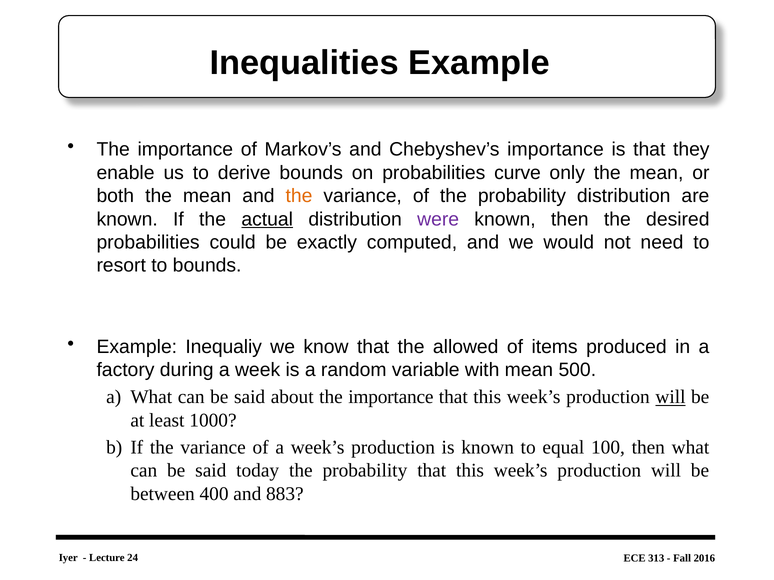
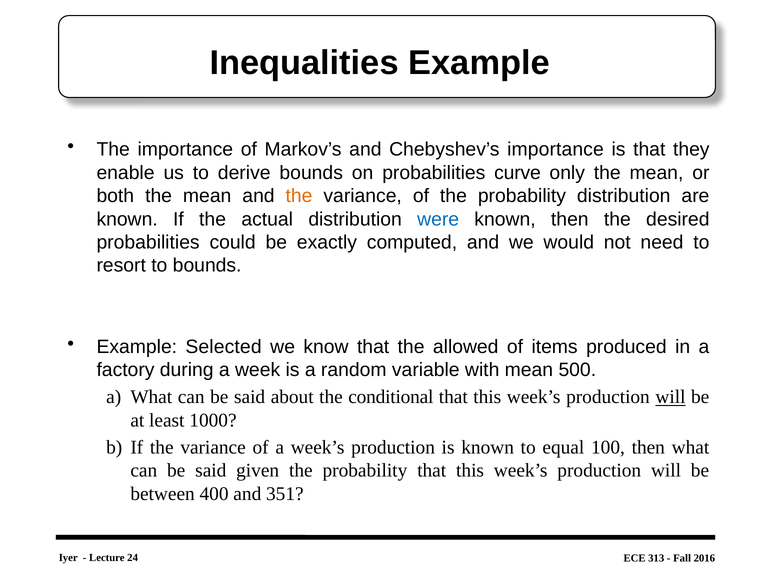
actual underline: present -> none
were colour: purple -> blue
Inequaliy: Inequaliy -> Selected
about the importance: importance -> conditional
today: today -> given
883: 883 -> 351
